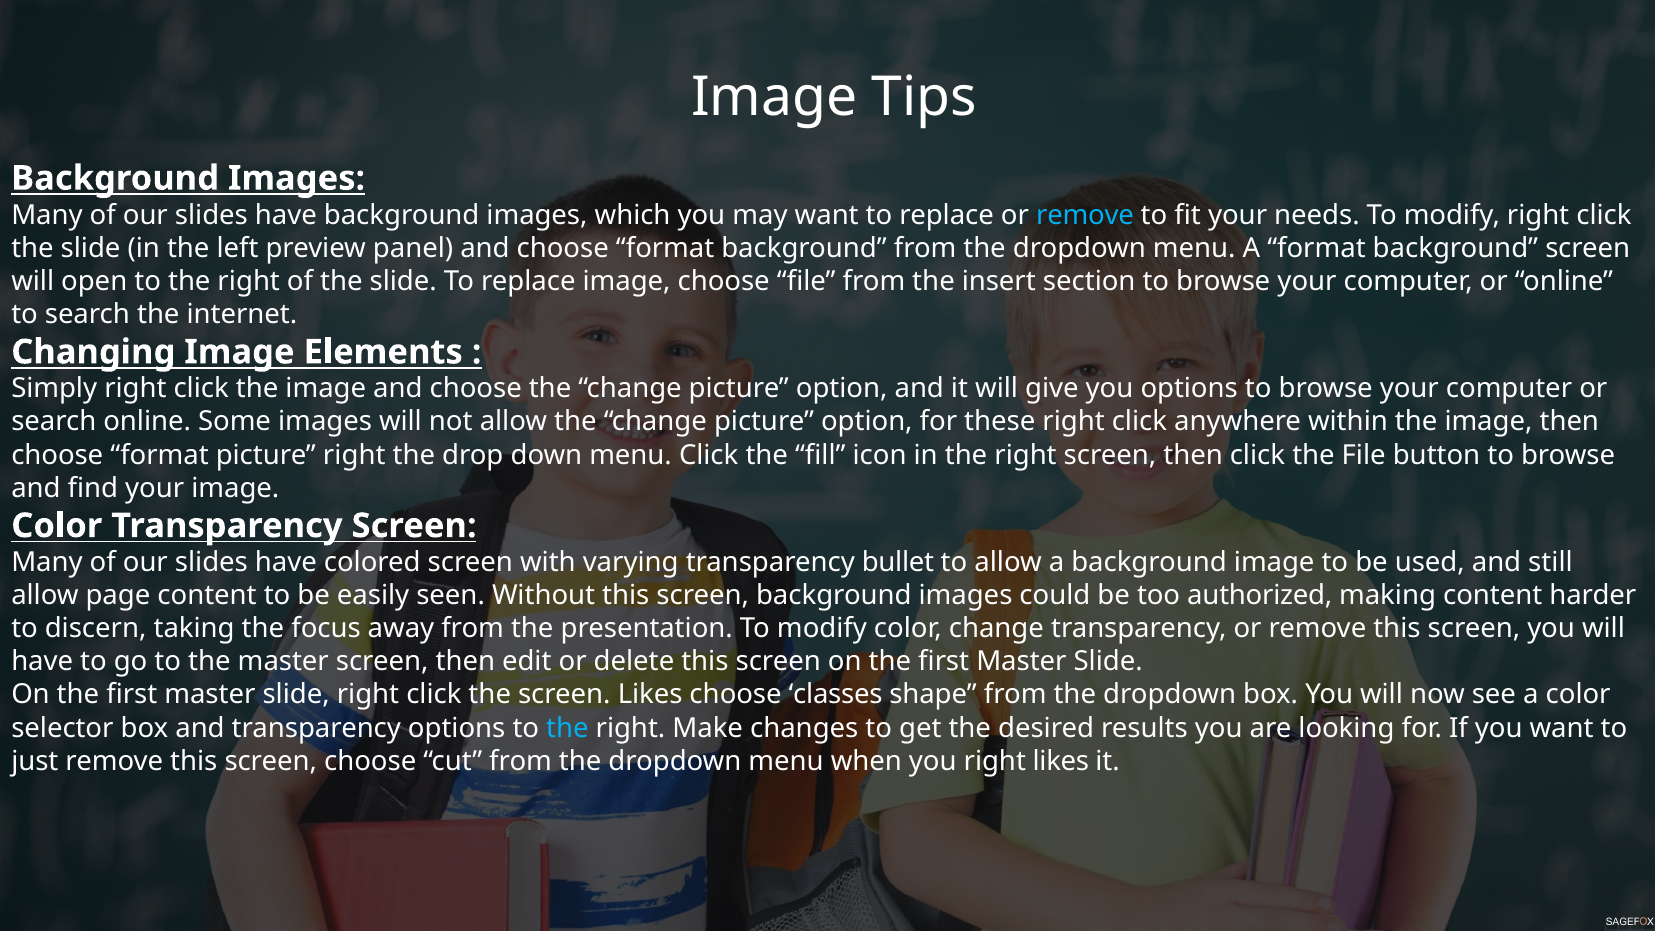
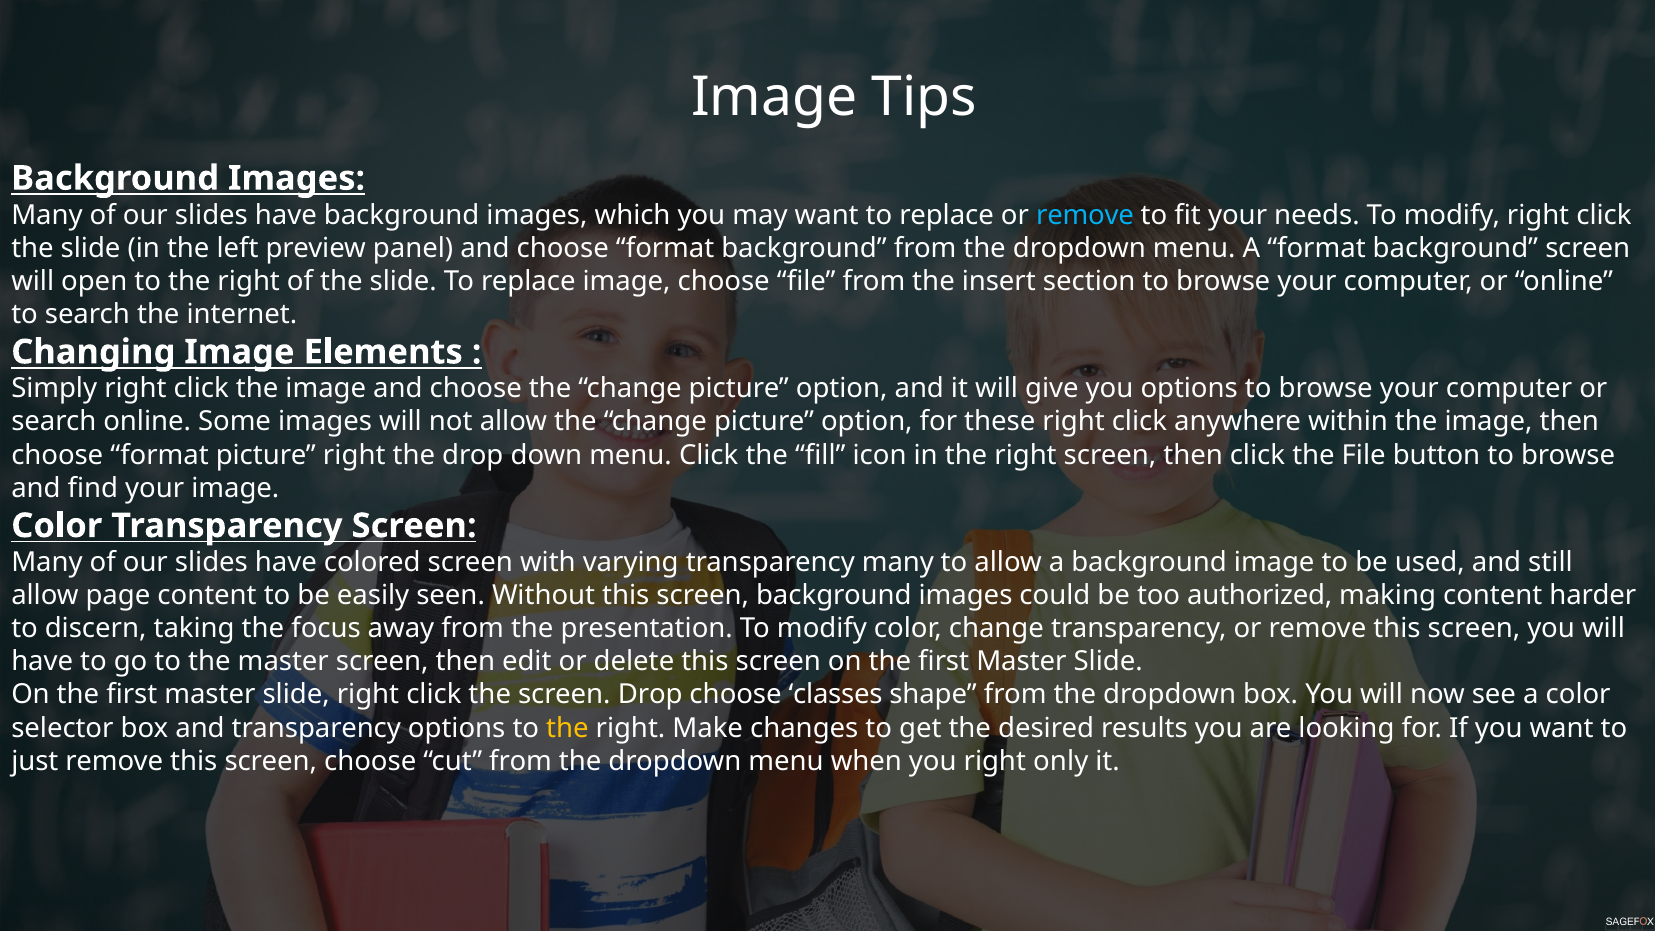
transparency bullet: bullet -> many
screen Likes: Likes -> Drop
the at (567, 728) colour: light blue -> yellow
right likes: likes -> only
